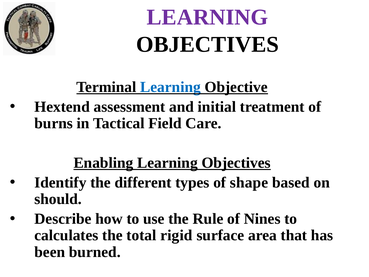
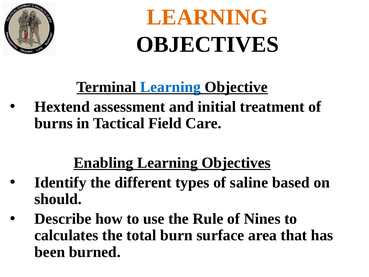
LEARNING at (207, 17) colour: purple -> orange
shape: shape -> saline
rigid: rigid -> burn
